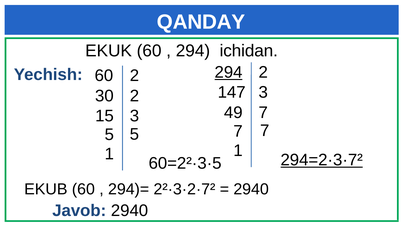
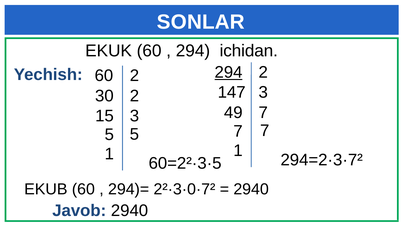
QANDAY: QANDAY -> SONLAR
294=2·3·7² underline: present -> none
2²·3·2·7²: 2²·3·2·7² -> 2²·3·0·7²
